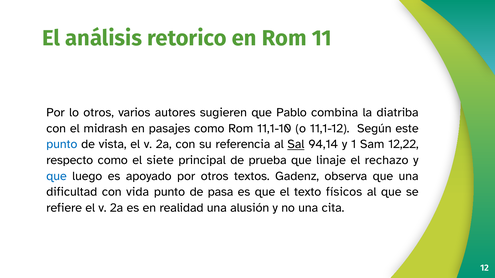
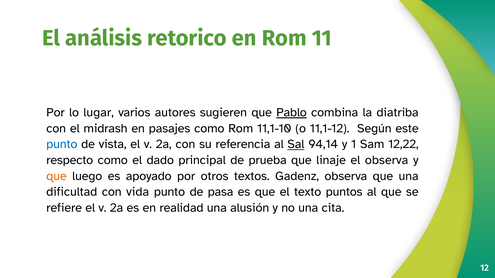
lo otros: otros -> lugar
Pablo underline: none -> present
siete: siete -> dado
el rechazo: rechazo -> observa
que at (56, 176) colour: blue -> orange
físicos: físicos -> puntos
